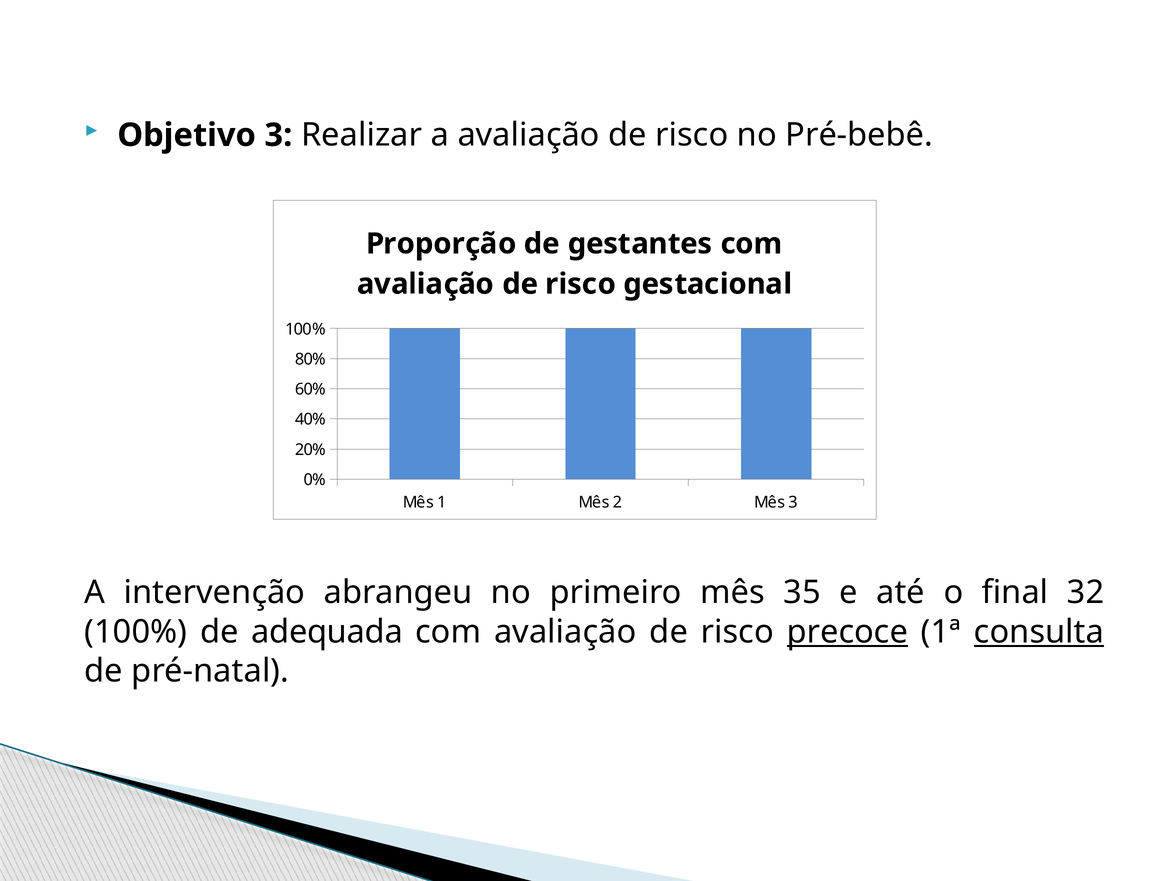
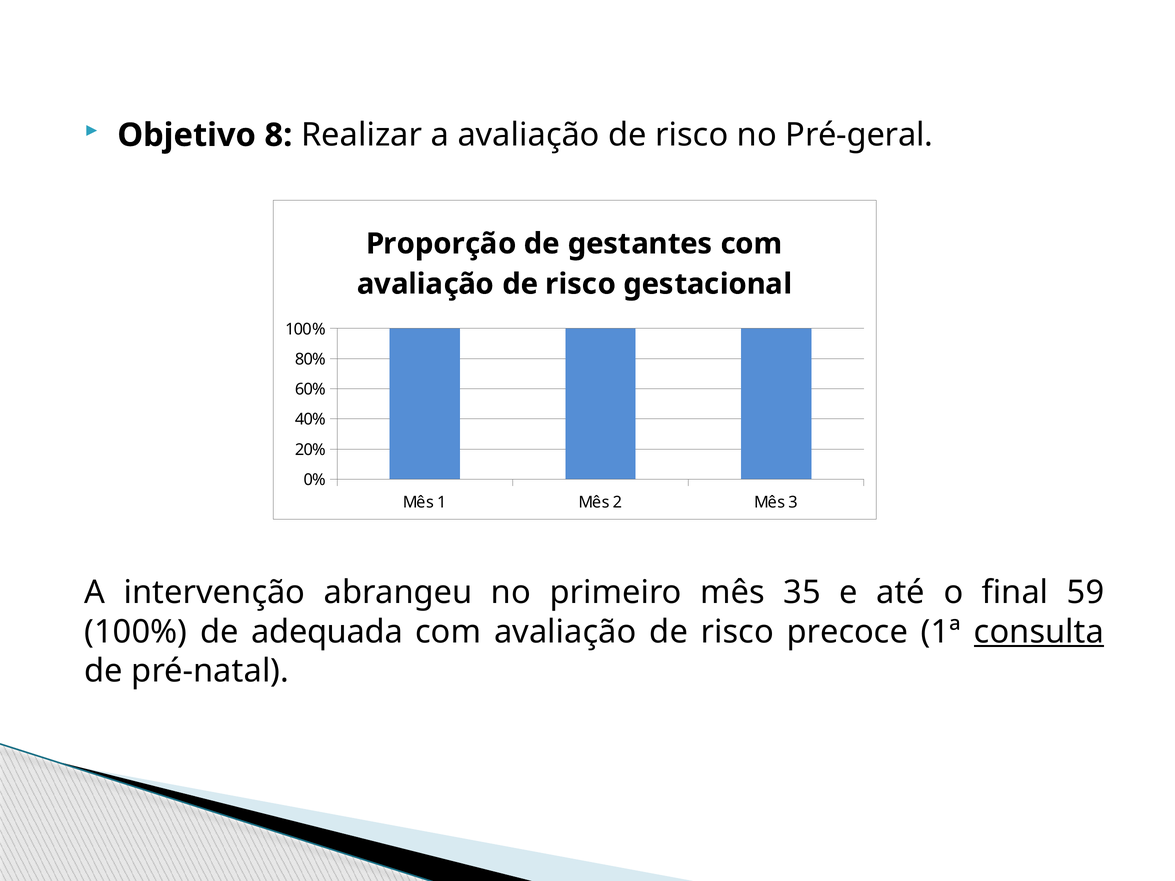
Objetivo 3: 3 -> 8
Pré-bebê: Pré-bebê -> Pré-geral
32: 32 -> 59
precoce underline: present -> none
